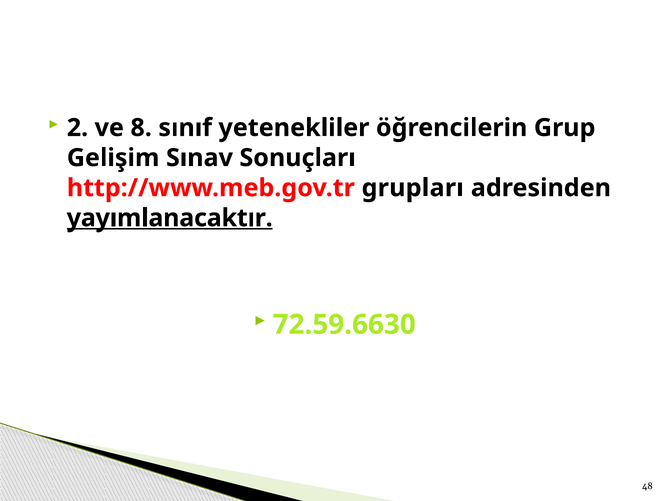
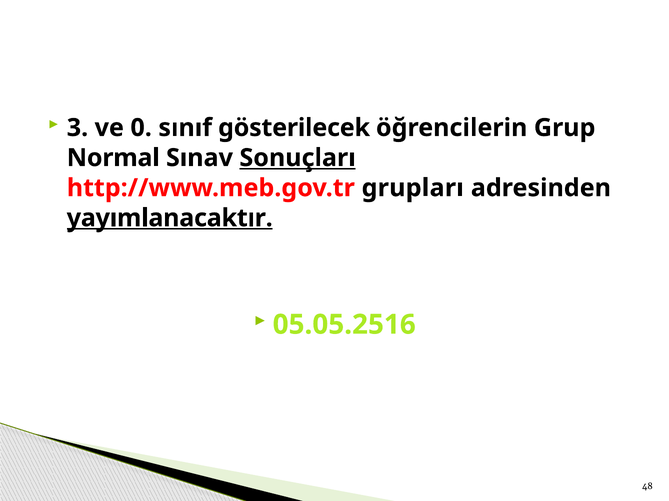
2: 2 -> 3
8: 8 -> 0
yetenekliler: yetenekliler -> gösterilecek
Gelişim: Gelişim -> Normal
Sonuçları underline: none -> present
72.59.6630: 72.59.6630 -> 05.05.2516
